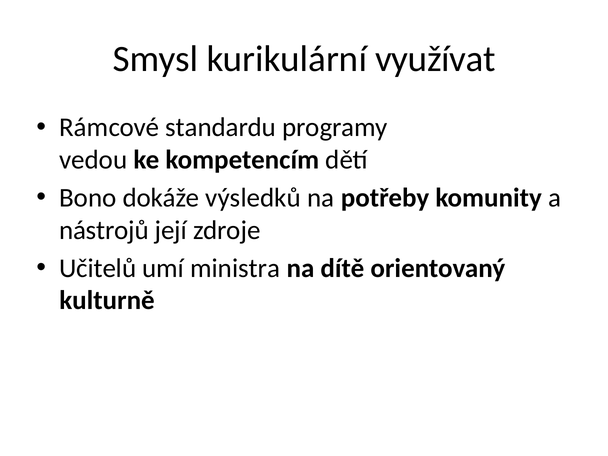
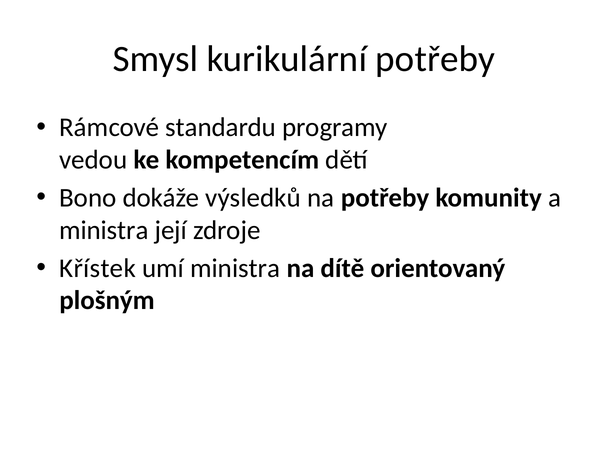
kurikulární využívat: využívat -> potřeby
nástrojů at (104, 230): nástrojů -> ministra
Učitelů: Učitelů -> Křístek
kulturně: kulturně -> plošným
